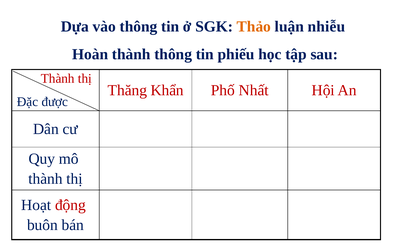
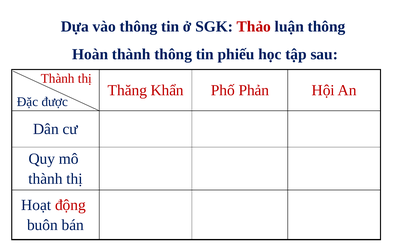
Thảo colour: orange -> red
luận nhiễu: nhiễu -> thông
Nhất: Nhất -> Phản
